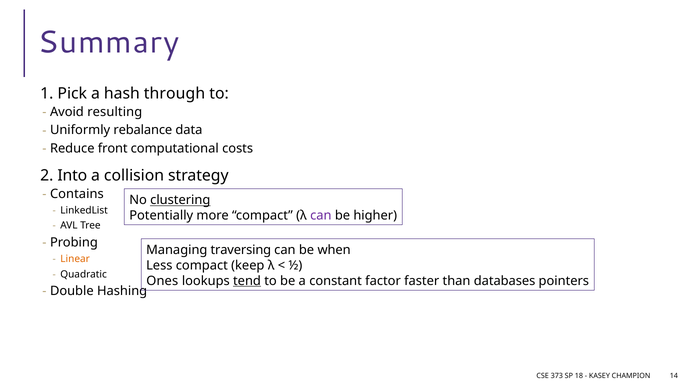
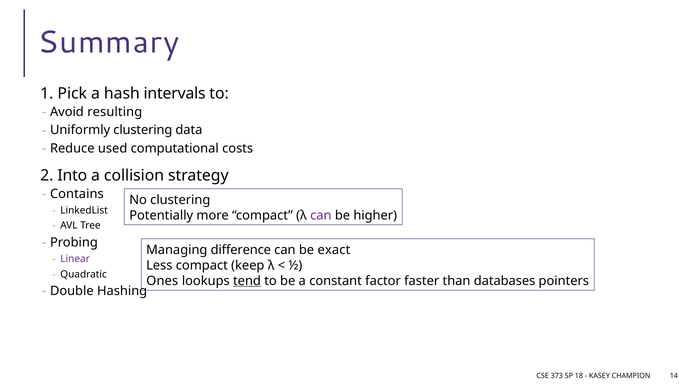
through: through -> intervals
Uniformly rebalance: rebalance -> clustering
front: front -> used
clustering at (180, 200) underline: present -> none
traversing: traversing -> difference
when: when -> exact
Linear colour: orange -> purple
